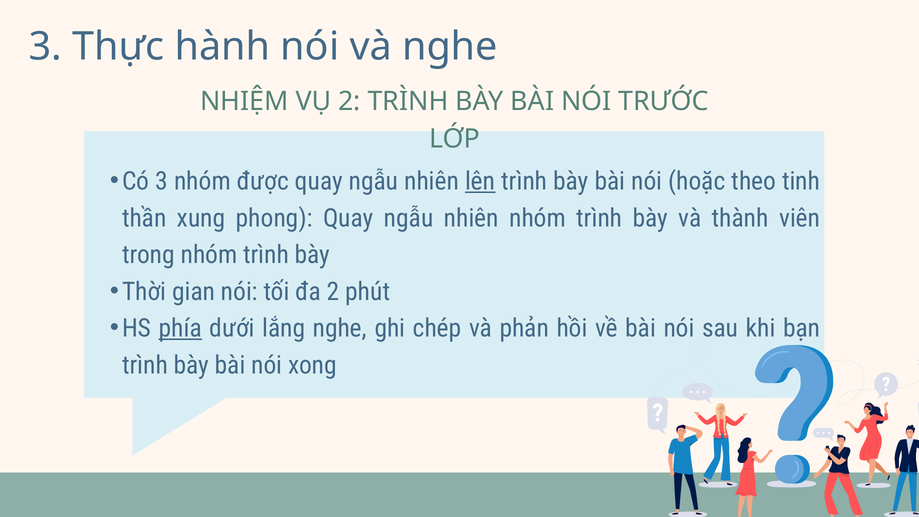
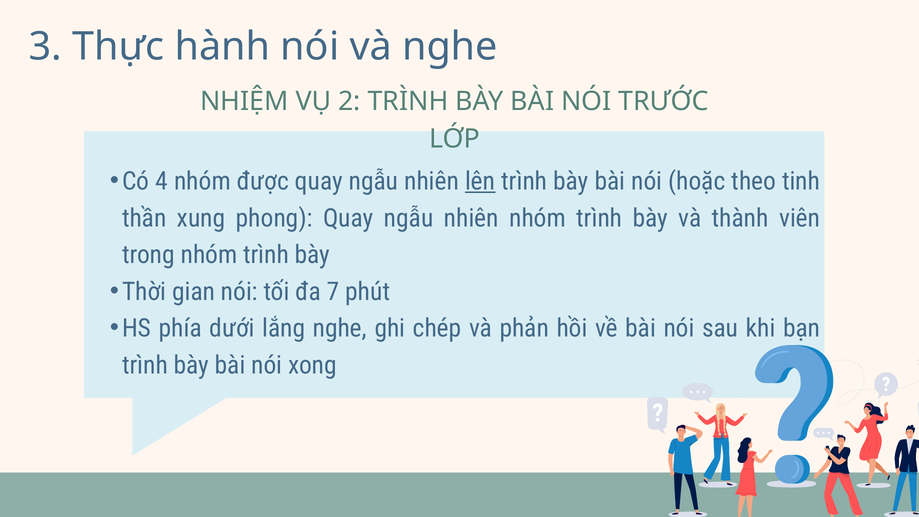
Có 3: 3 -> 4
đa 2: 2 -> 7
phía underline: present -> none
